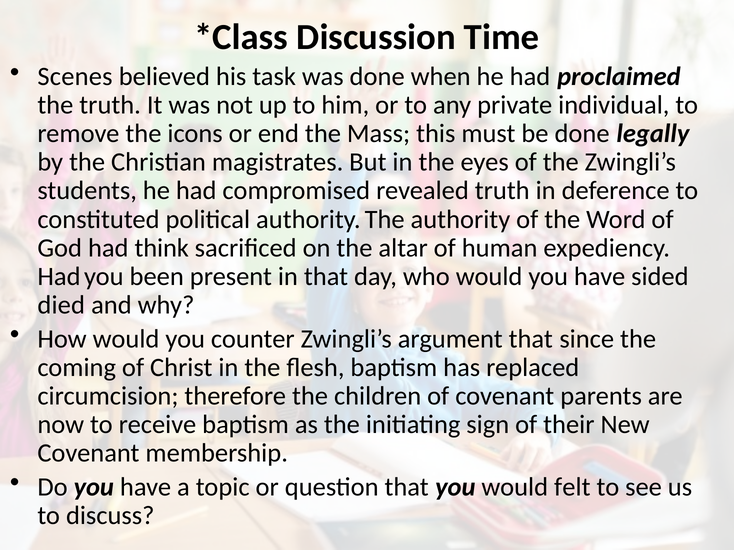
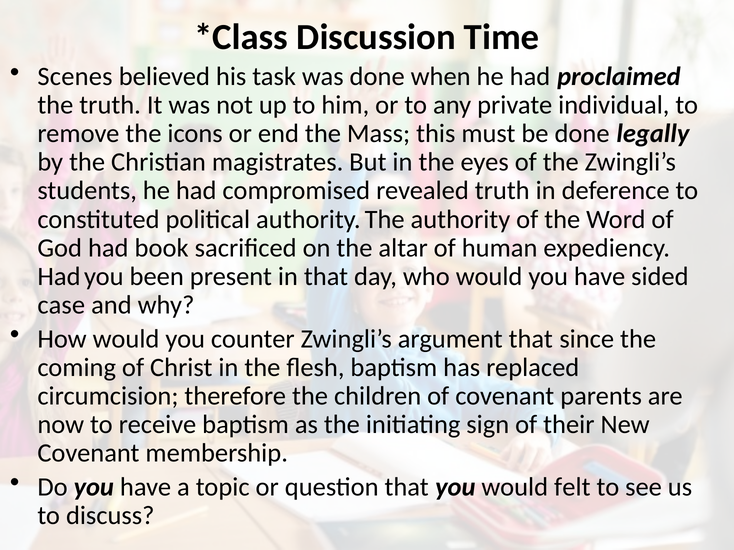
think: think -> book
died: died -> case
